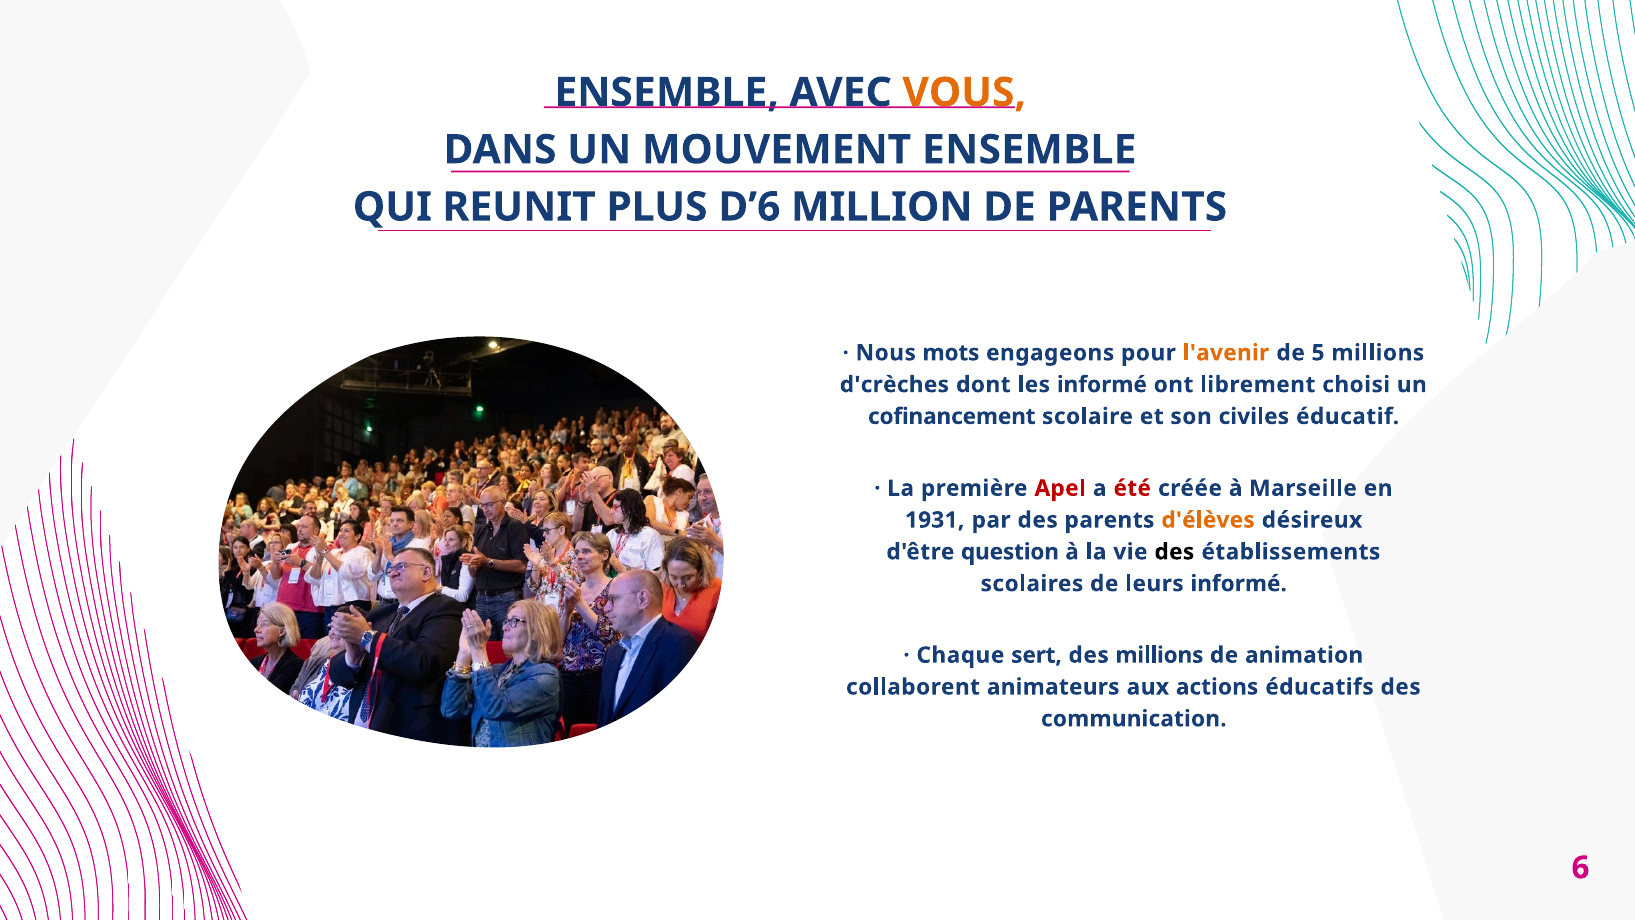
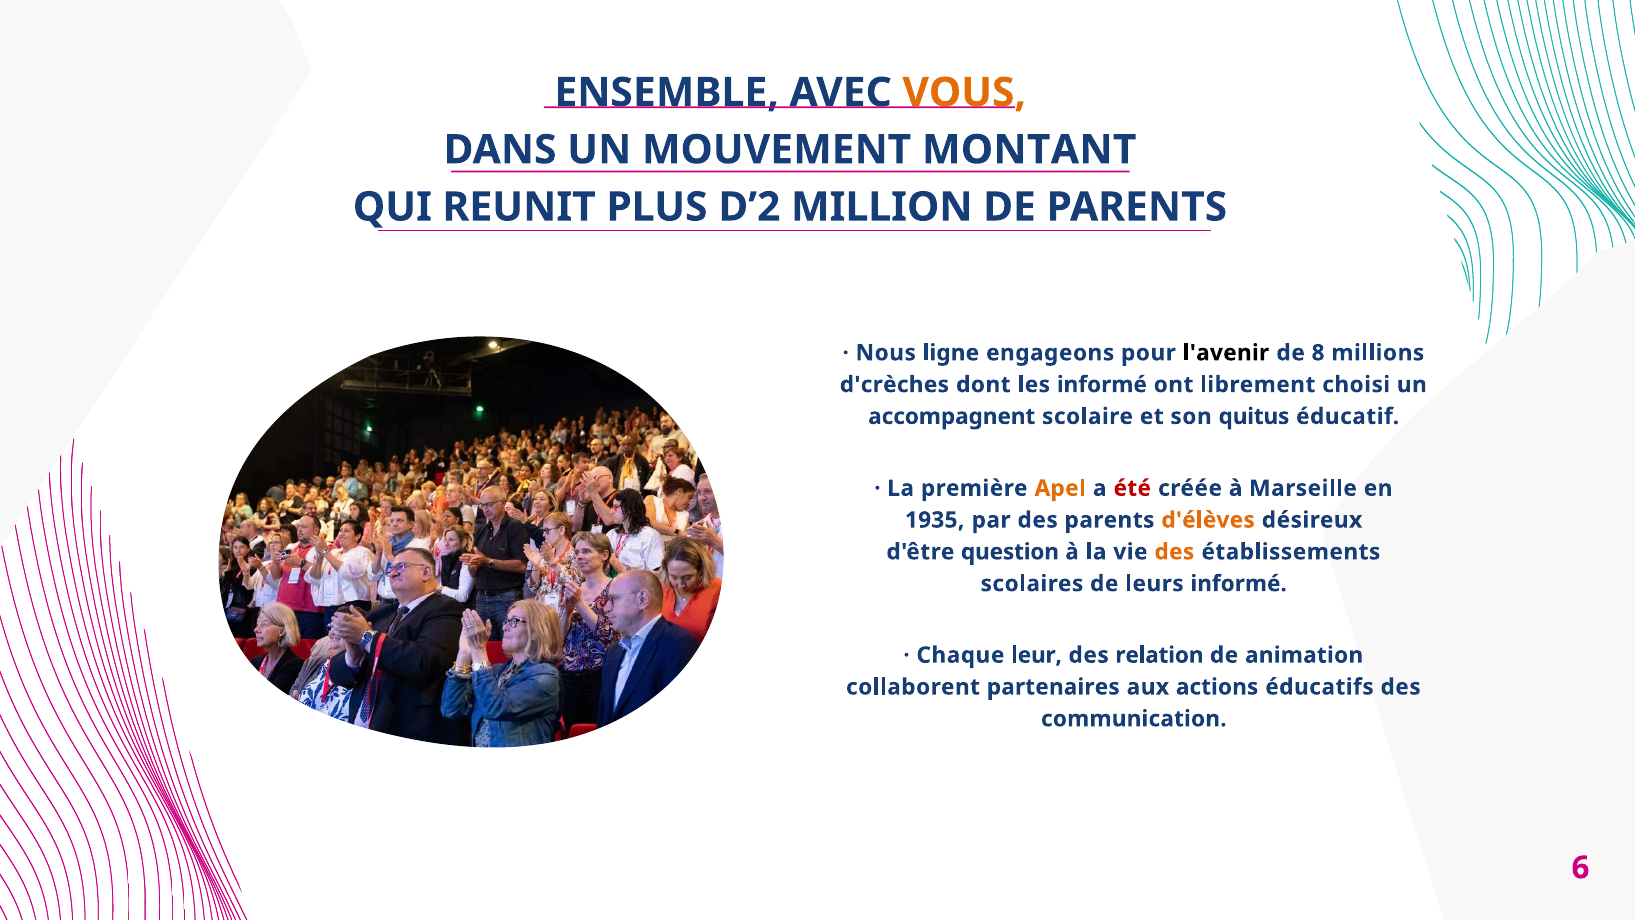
MOUVEMENT ENSEMBLE: ENSEMBLE -> MONTANT
D’6: D’6 -> D’2
mots: mots -> ligne
l'avenir colour: orange -> black
5: 5 -> 8
cofinancement: cofinancement -> accompagnent
civiles: civiles -> quitus
Apel colour: red -> orange
1931: 1931 -> 1935
des at (1174, 552) colour: black -> orange
sert: sert -> leur
des millions: millions -> relation
animateurs: animateurs -> partenaires
